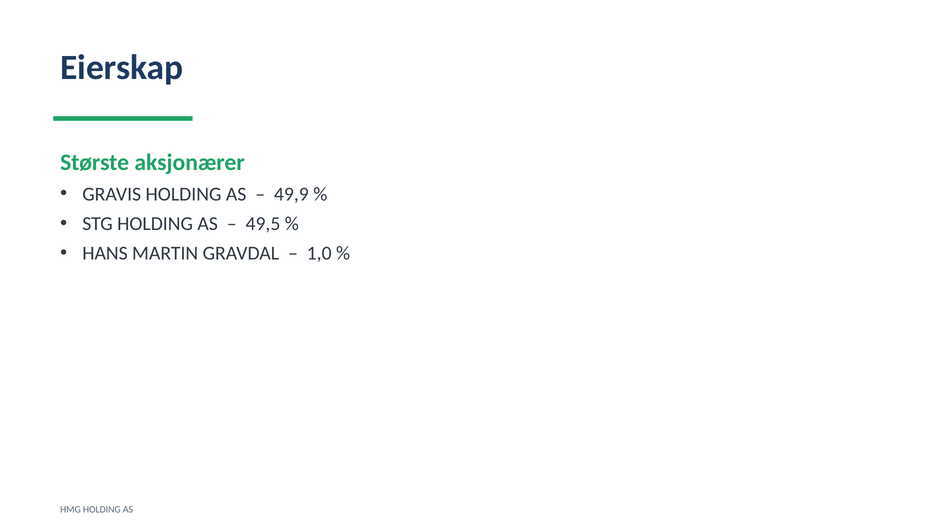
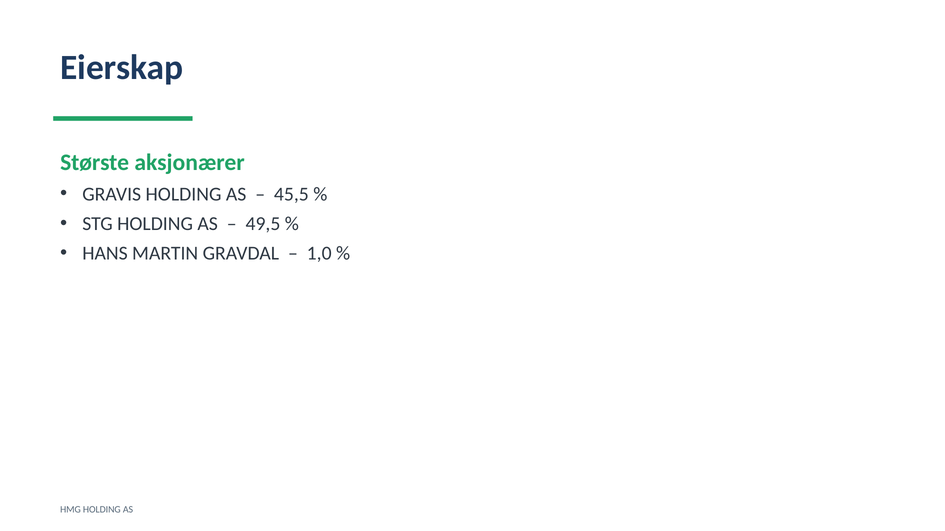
49,9: 49,9 -> 45,5
